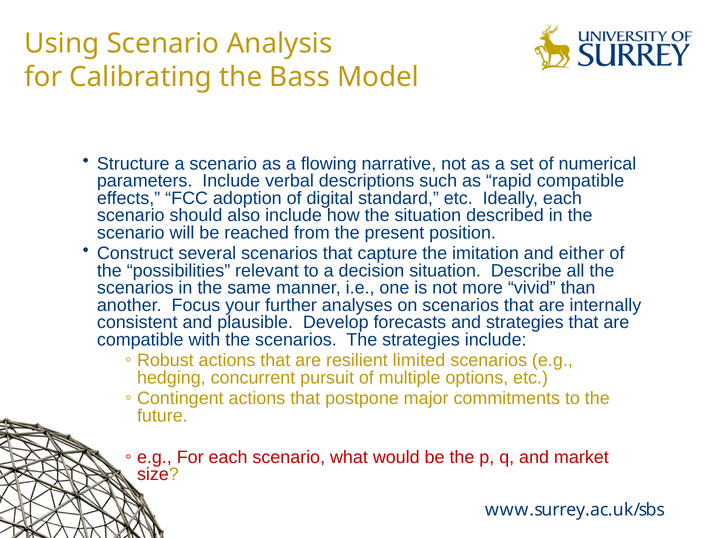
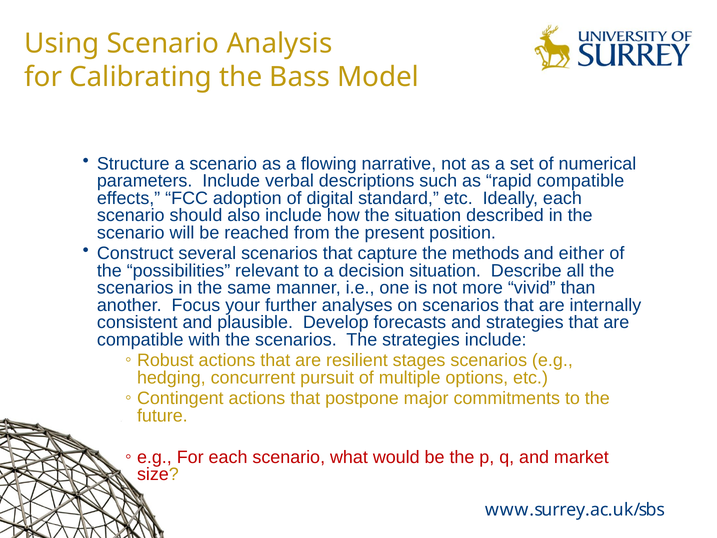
imitation: imitation -> methods
limited: limited -> stages
